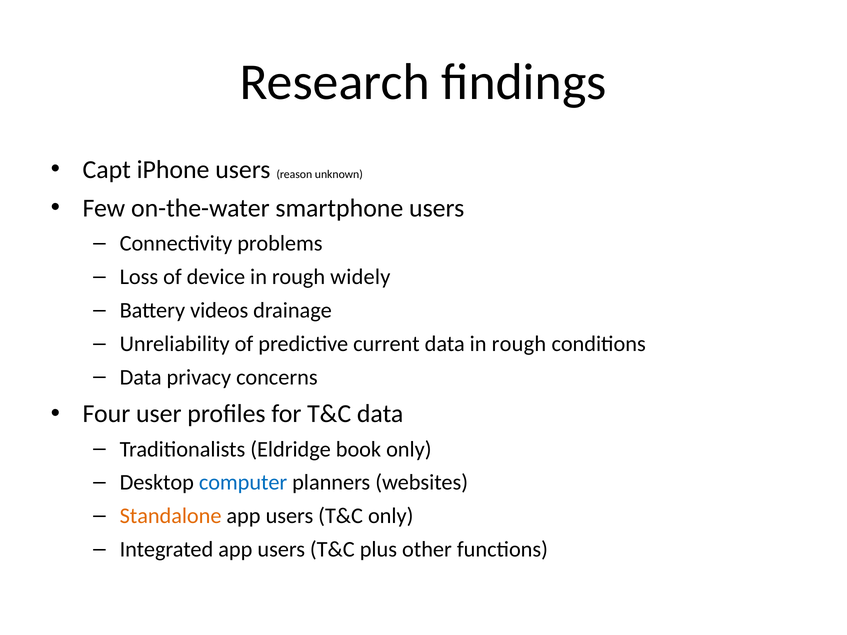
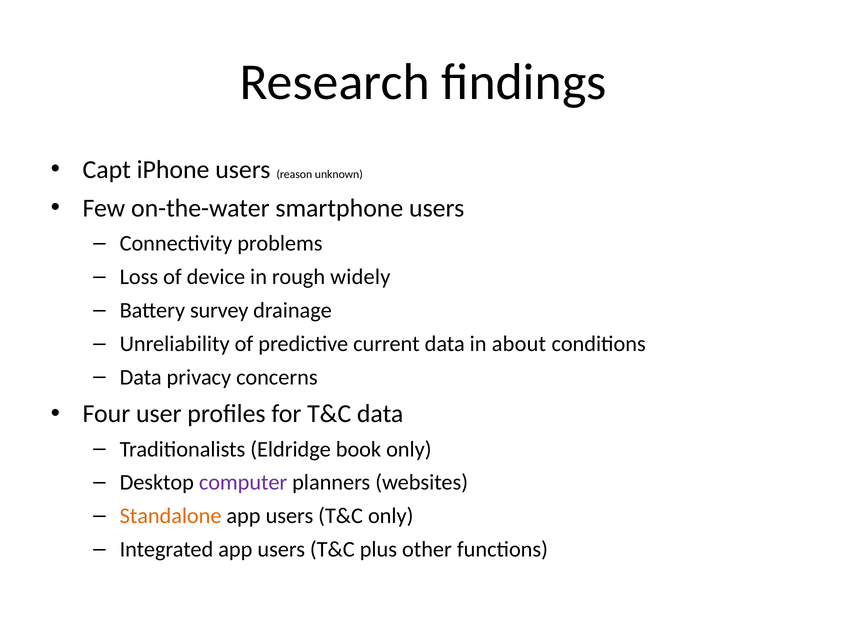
videos: videos -> survey
data in rough: rough -> about
computer colour: blue -> purple
